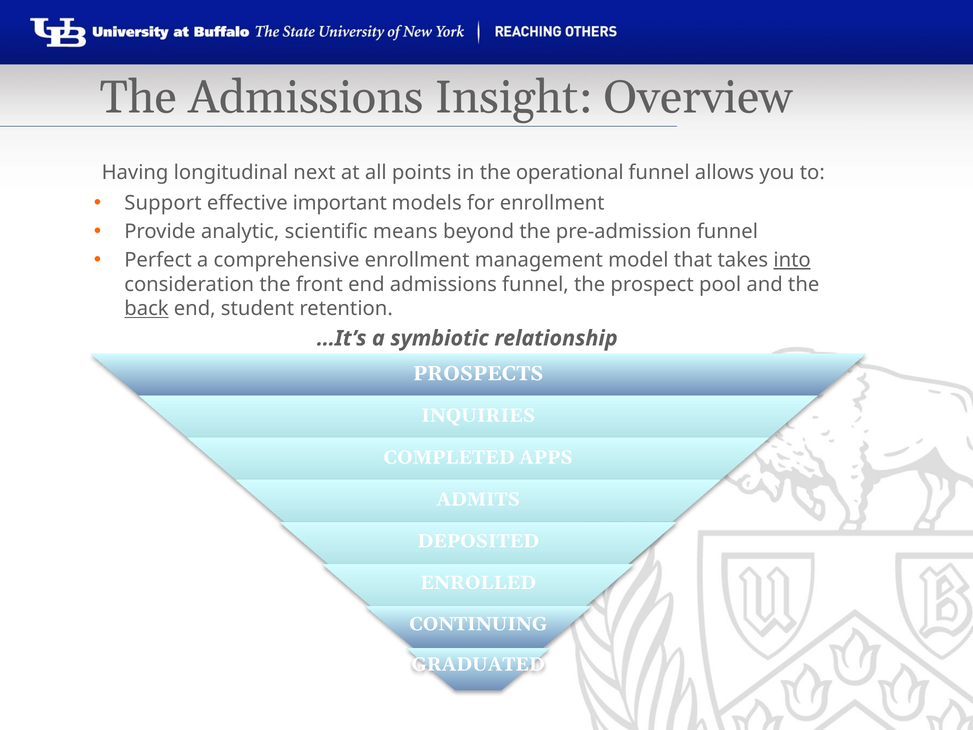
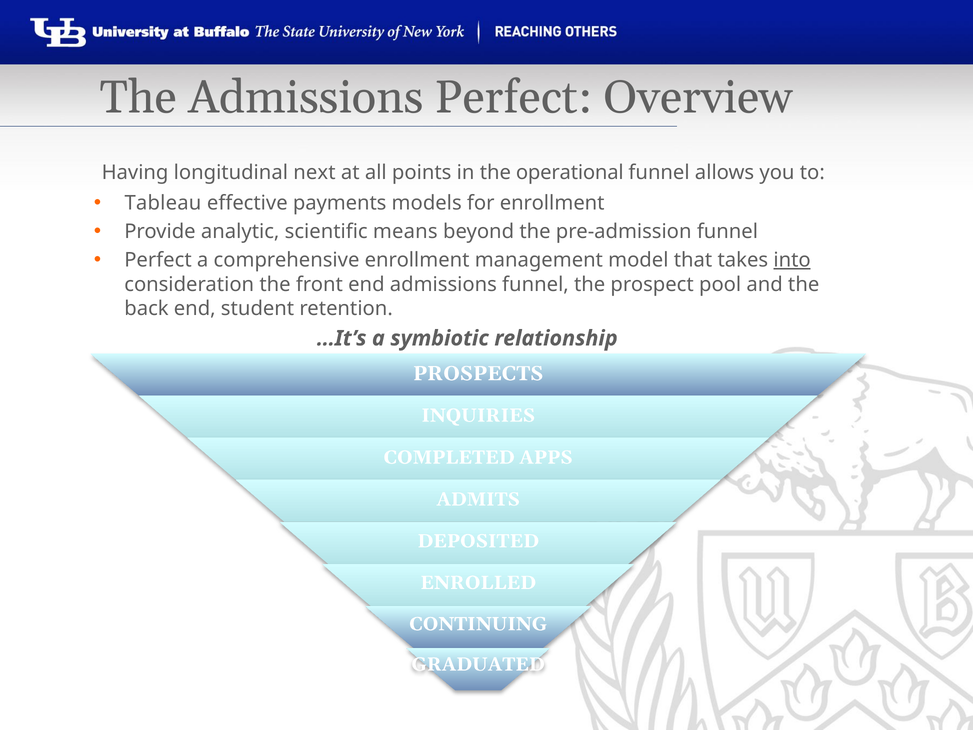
Admissions Insight: Insight -> Perfect
Support: Support -> Tableau
important: important -> payments
back underline: present -> none
